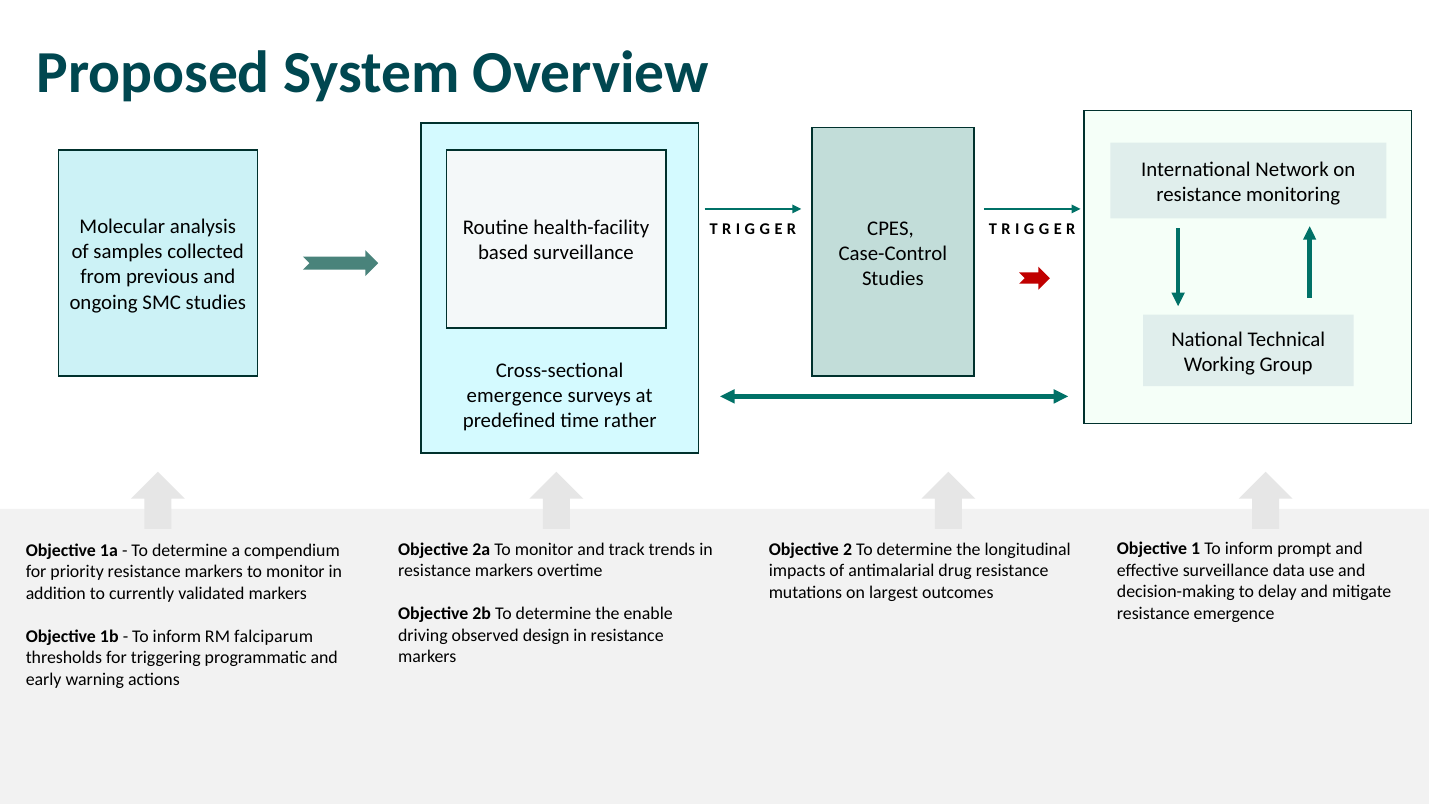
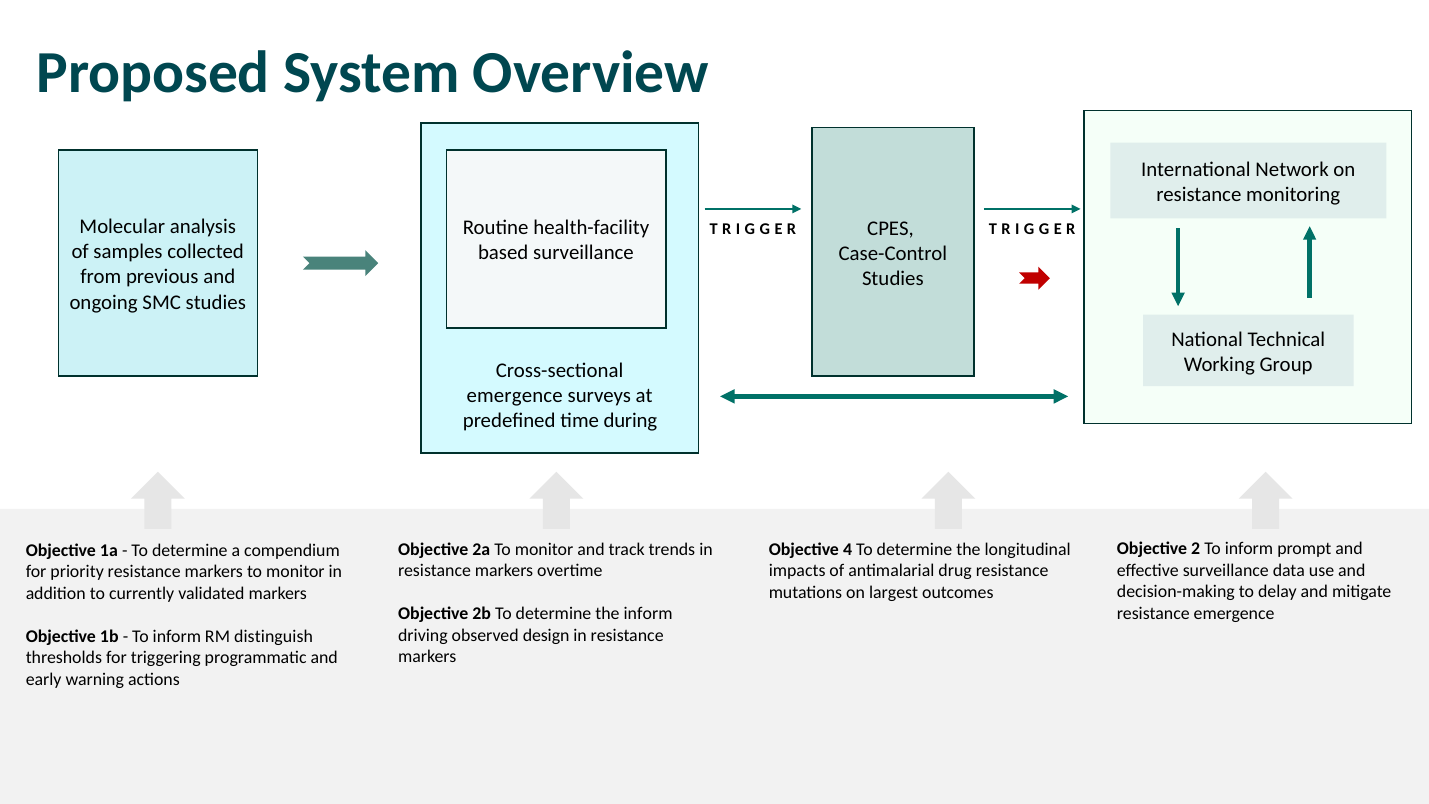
rather: rather -> during
1: 1 -> 2
2: 2 -> 4
the enable: enable -> inform
falciparum: falciparum -> distinguish
